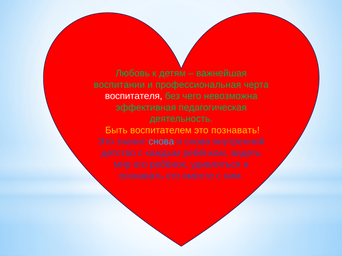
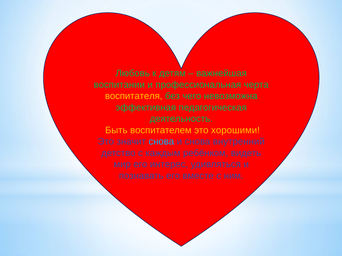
воспитателя colour: white -> yellow
это познавать: познавать -> хорошими
ребёнок: ребёнок -> интерес
